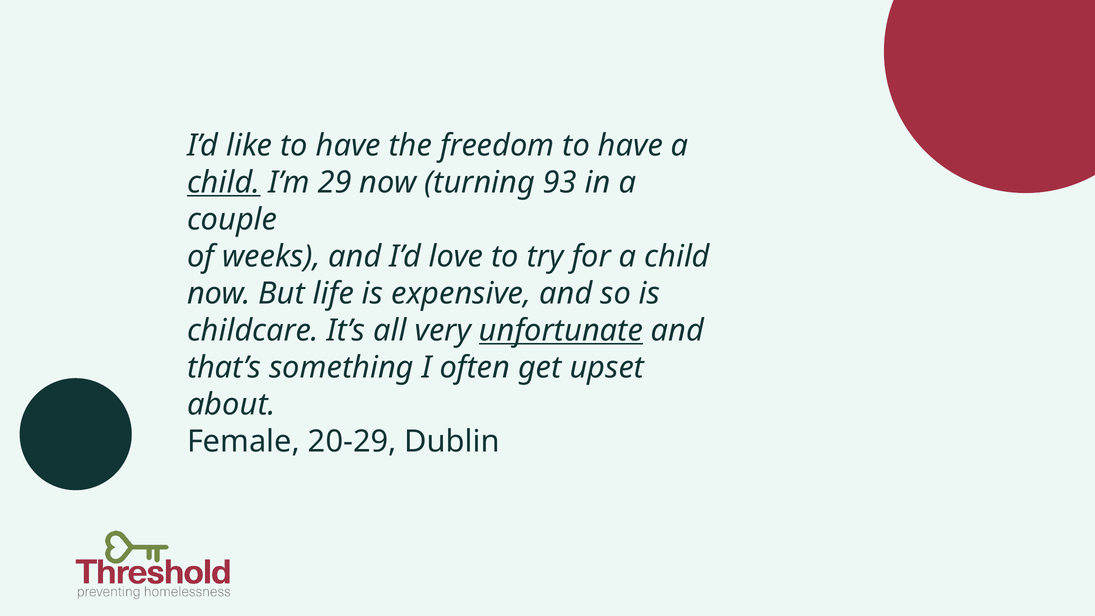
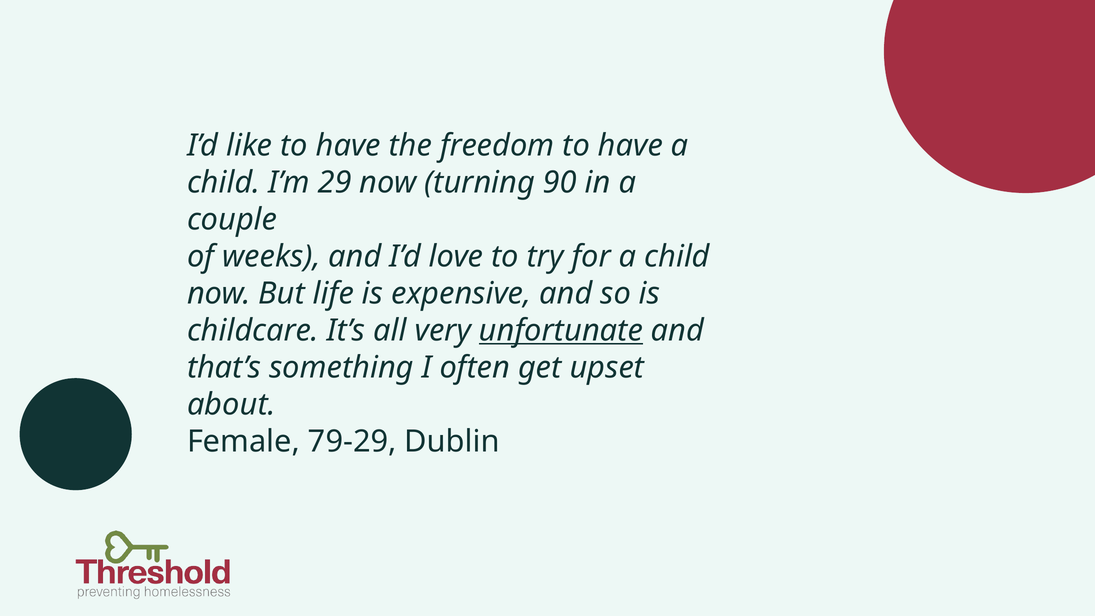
child at (224, 183) underline: present -> none
93: 93 -> 90
20-29: 20-29 -> 79-29
